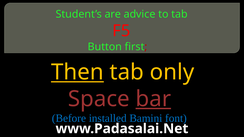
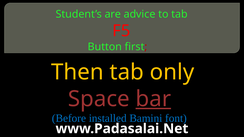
Then underline: present -> none
